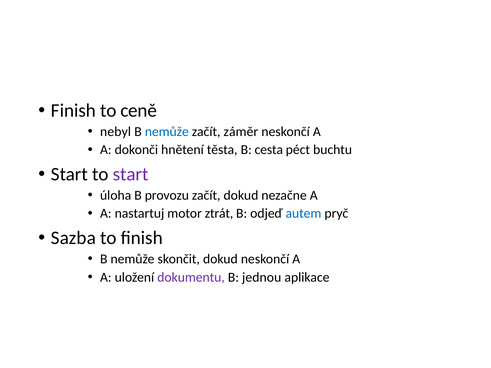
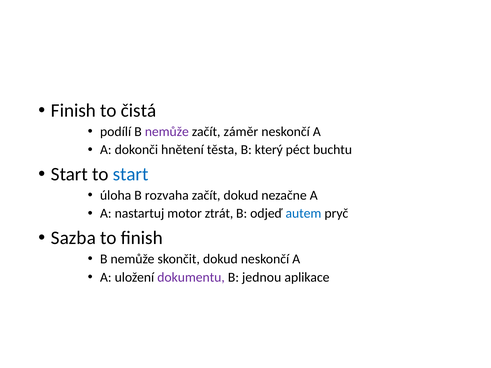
ceně: ceně -> čistá
nebyl: nebyl -> podílí
nemůže at (167, 132) colour: blue -> purple
cesta: cesta -> který
start at (131, 174) colour: purple -> blue
provozu: provozu -> rozvaha
